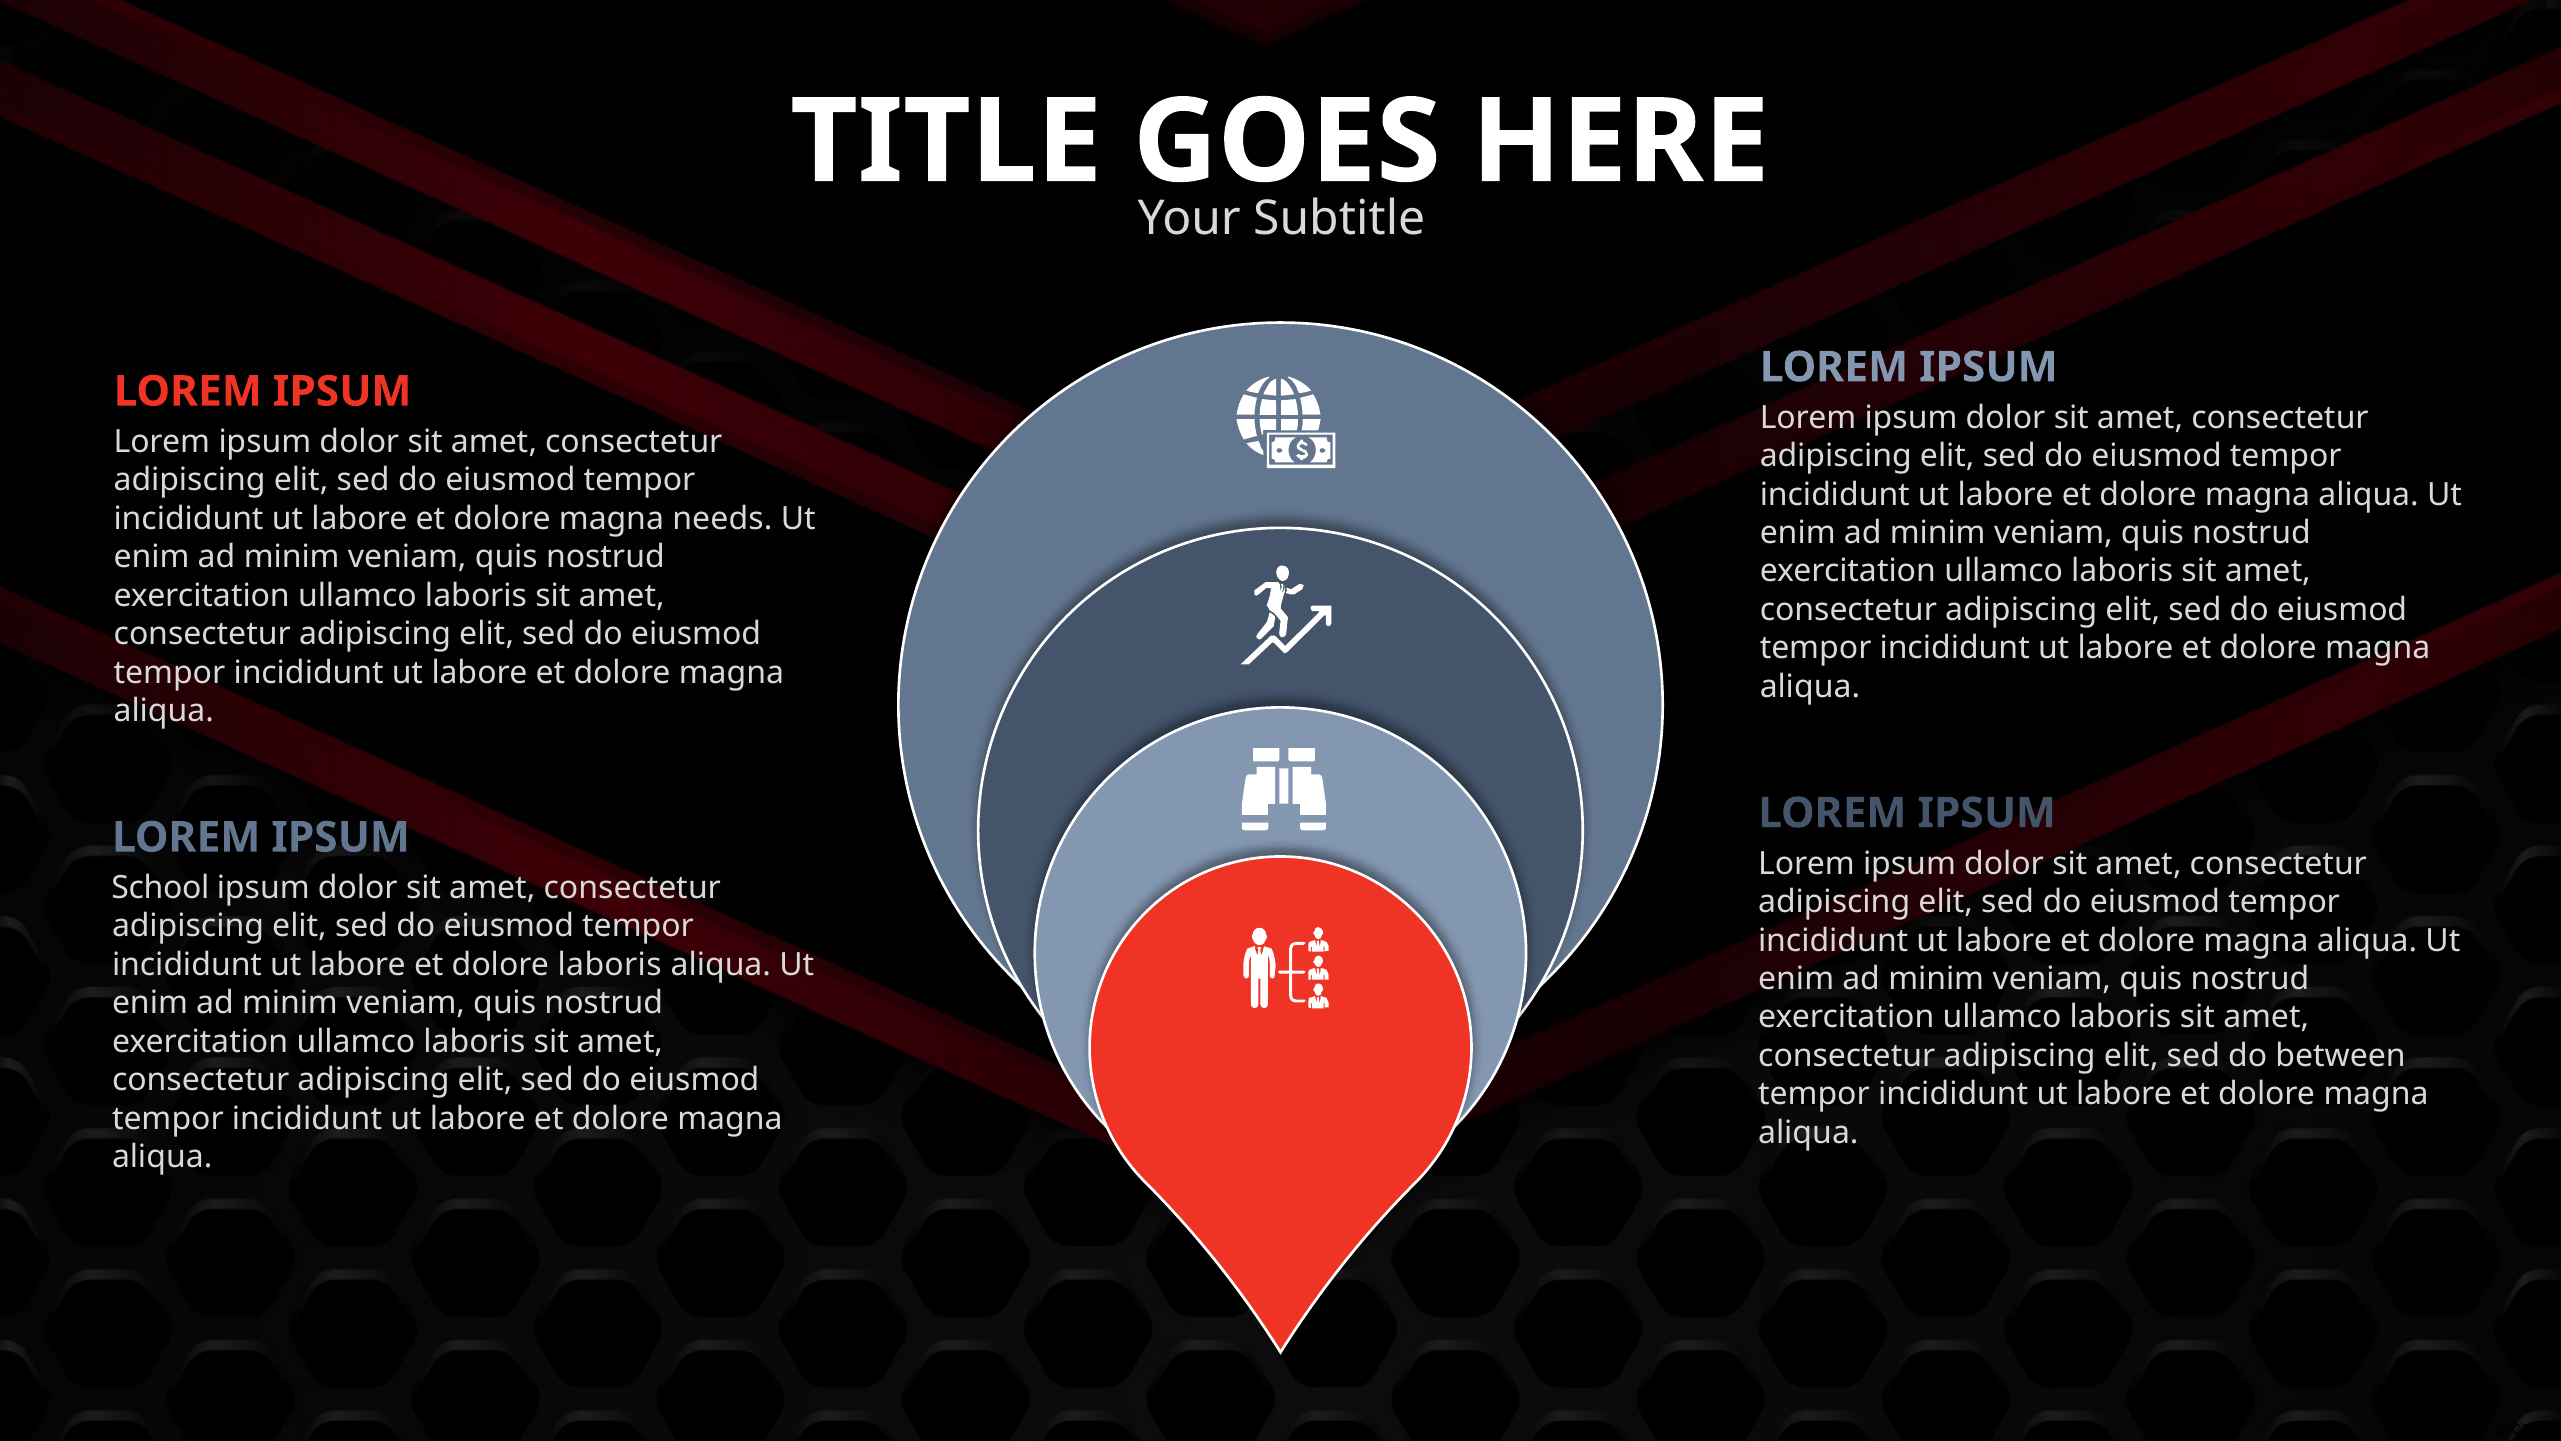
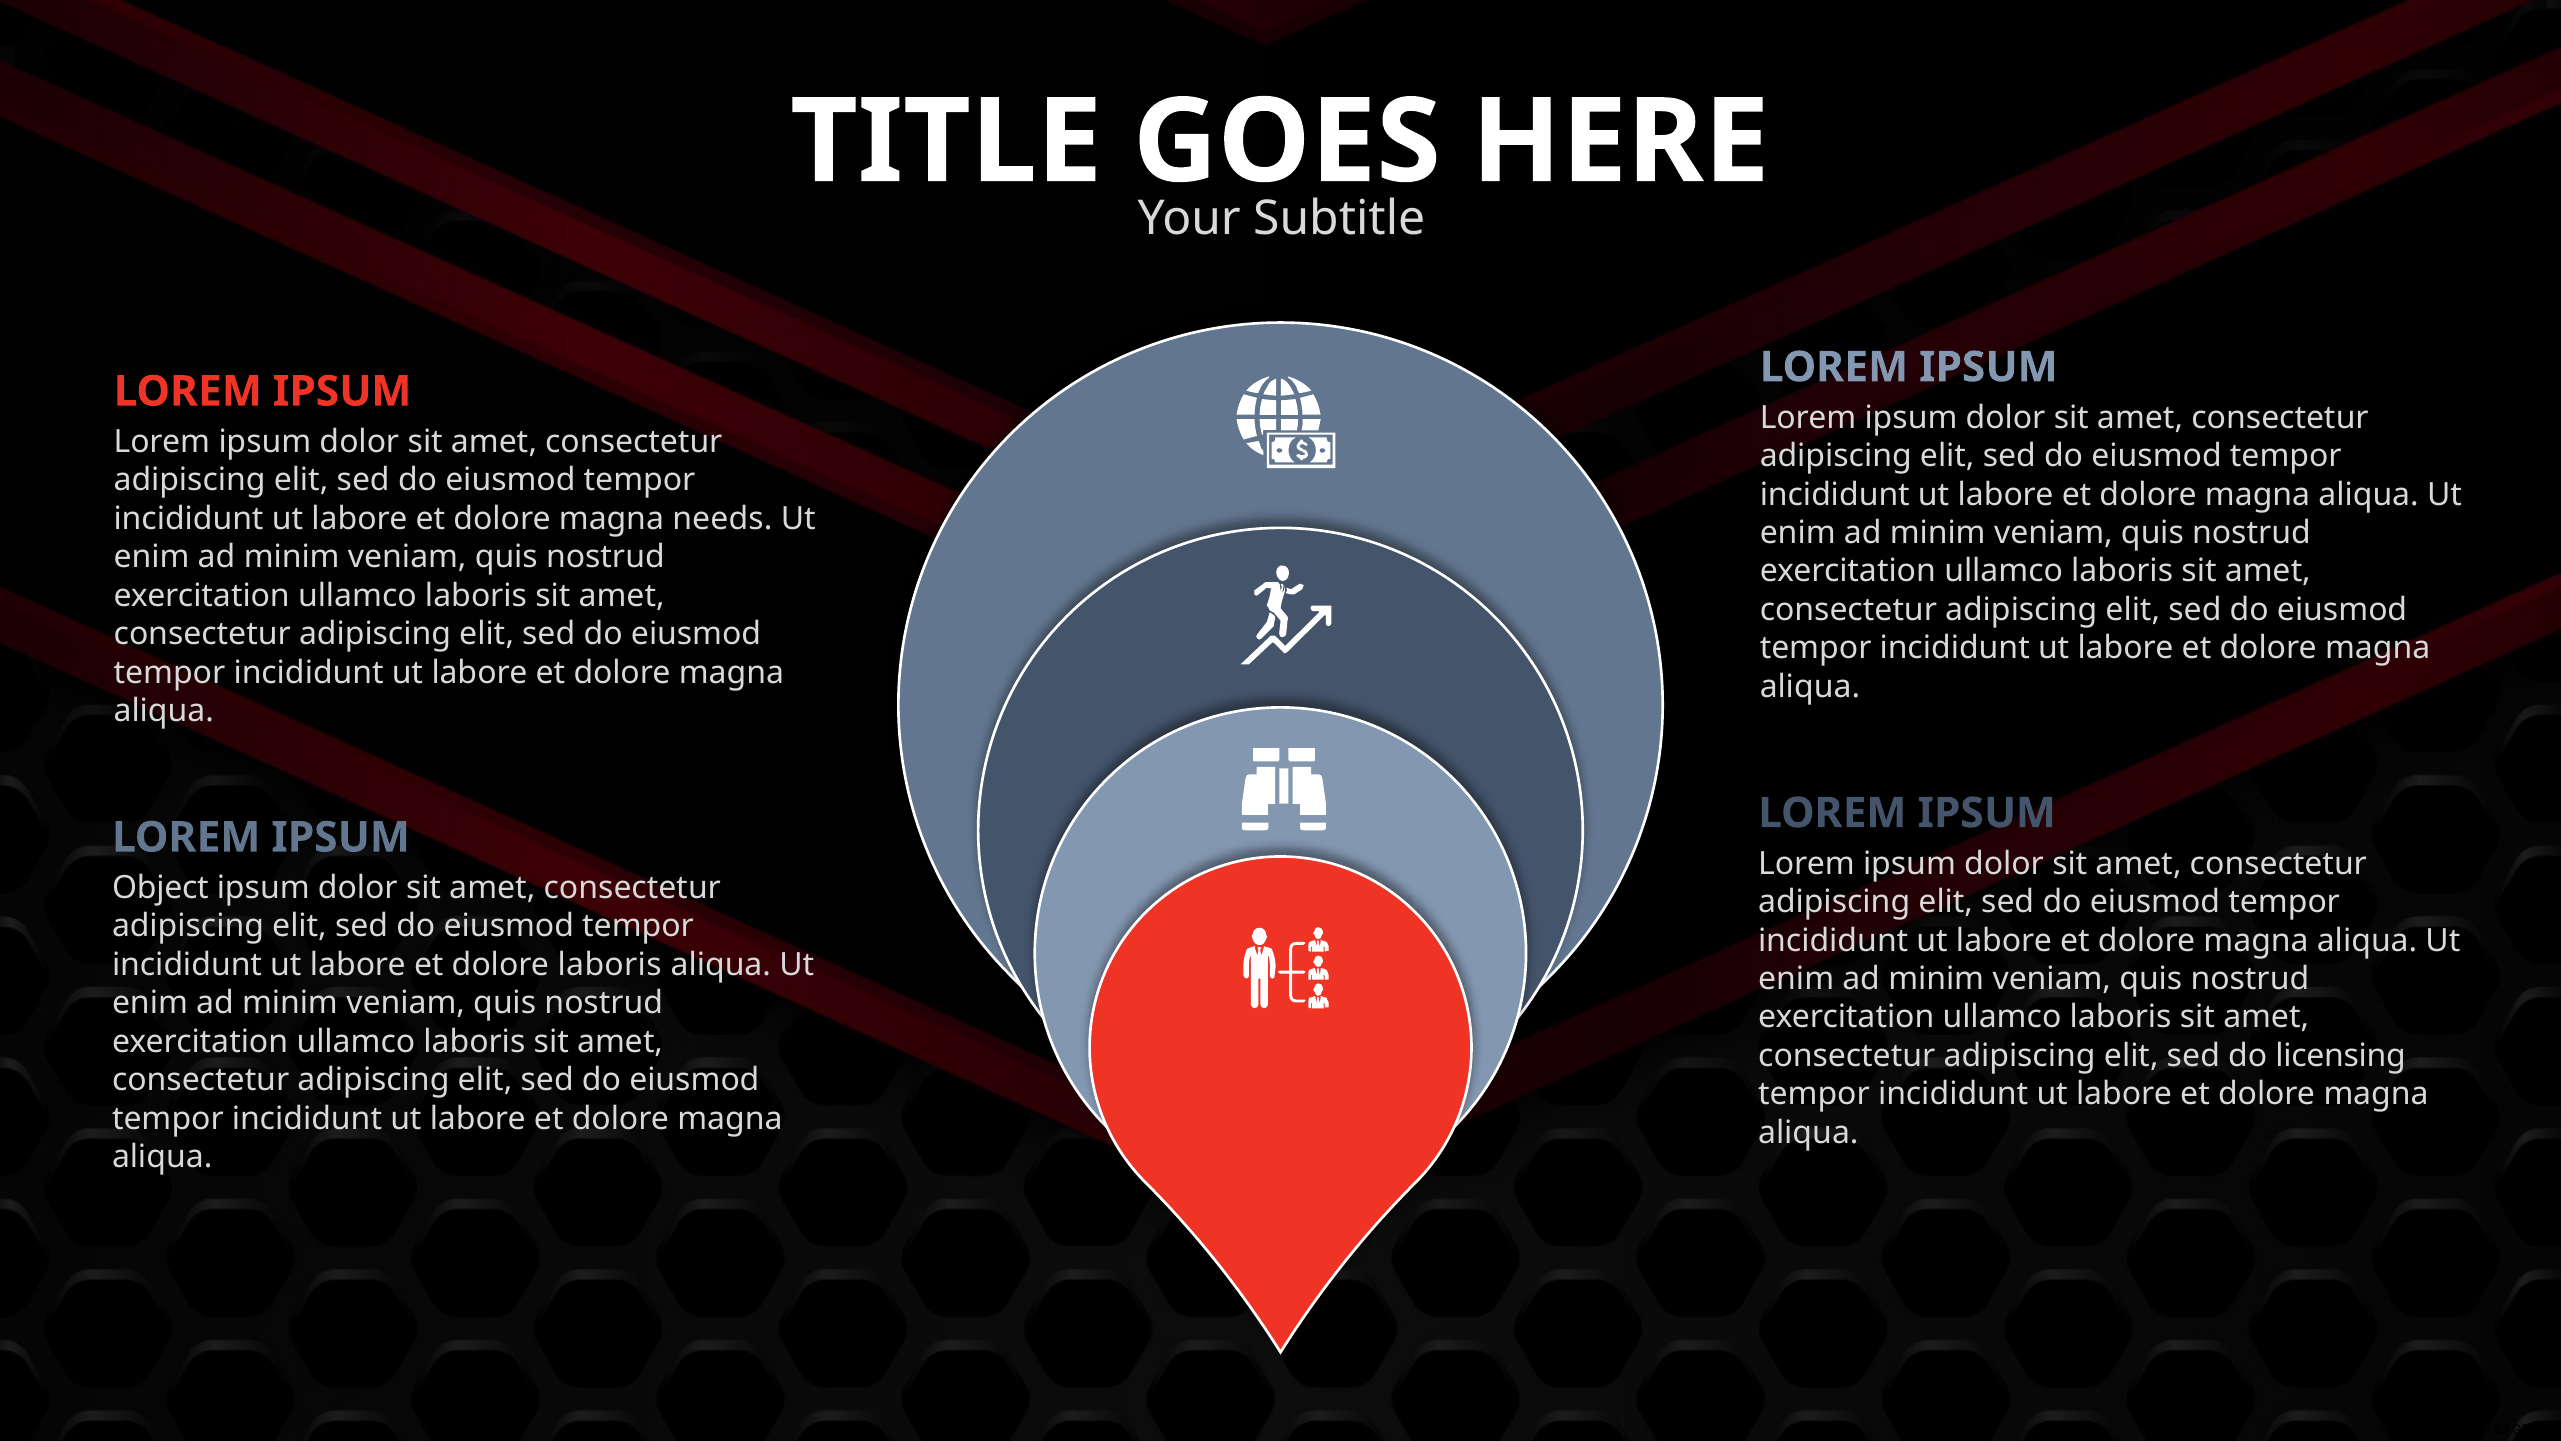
School: School -> Object
between: between -> licensing
